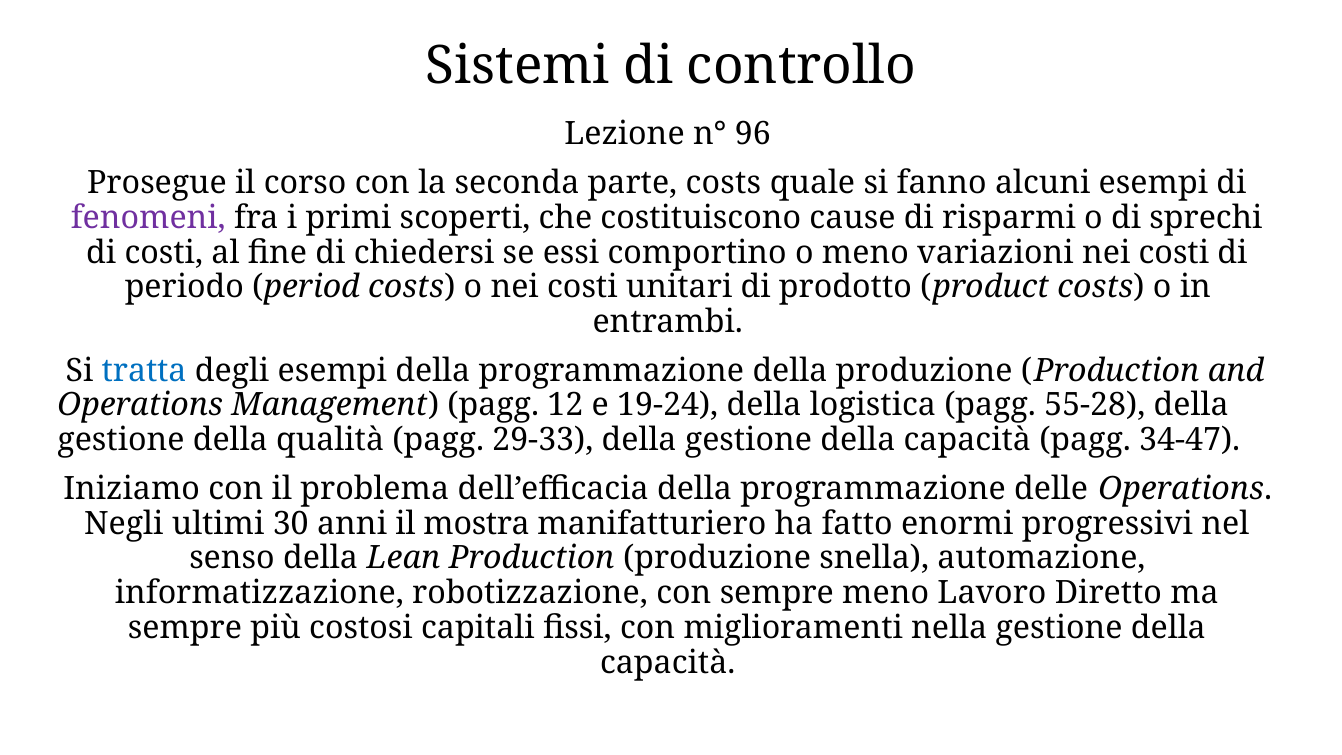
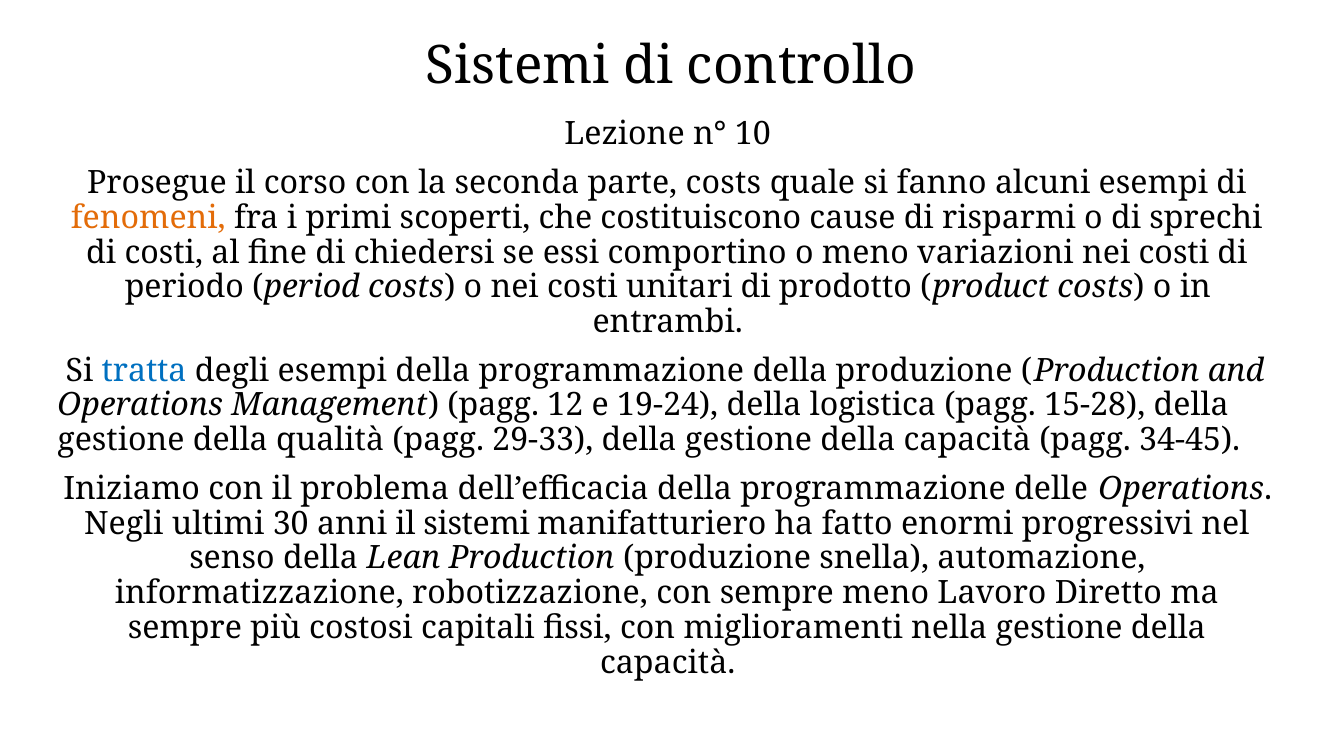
96: 96 -> 10
fenomeni colour: purple -> orange
55-28: 55-28 -> 15-28
34-47: 34-47 -> 34-45
il mostra: mostra -> sistemi
